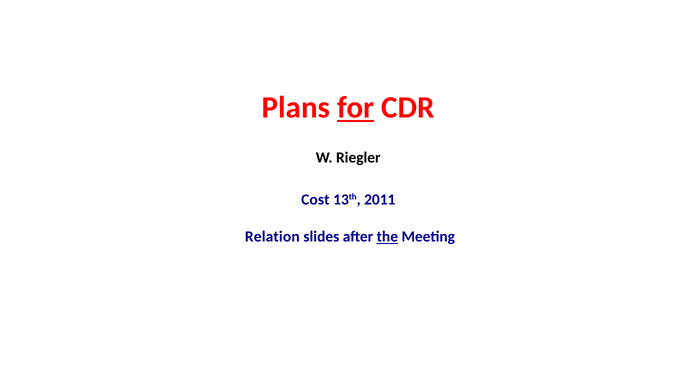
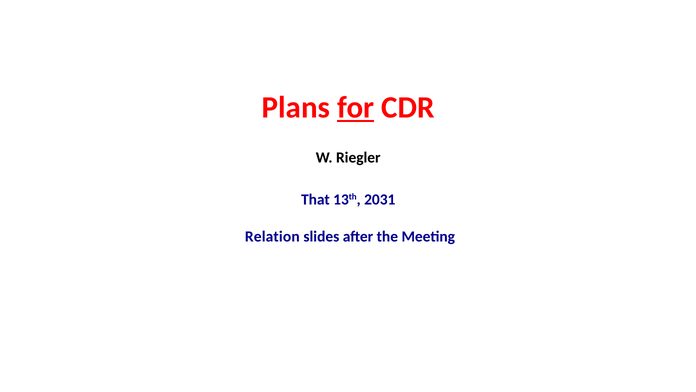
Cost: Cost -> That
2011: 2011 -> 2031
the underline: present -> none
